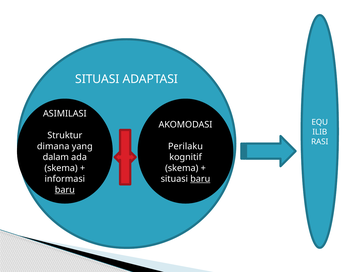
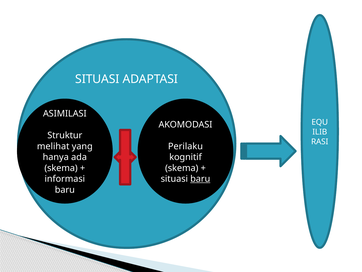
dimana: dimana -> melihat
dalam: dalam -> hanya
baru at (65, 189) underline: present -> none
